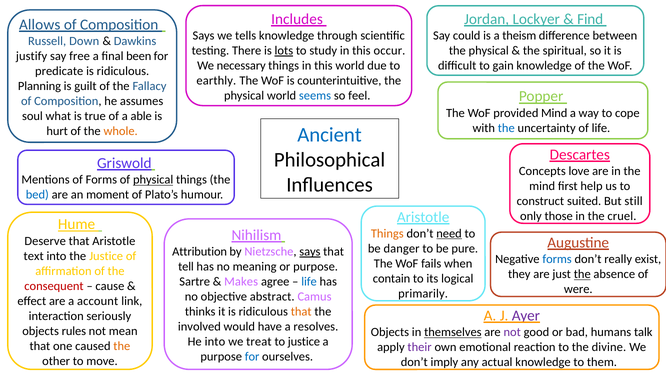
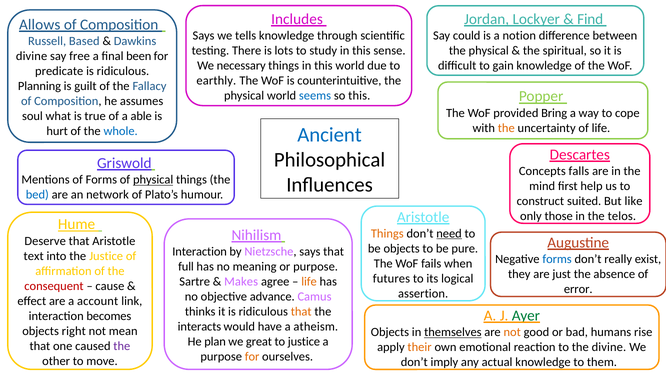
theism: theism -> notion
Down: Down -> Based
lots underline: present -> none
occur: occur -> sense
justify at (32, 56): justify -> divine
so feel: feel -> this
provided Mind: Mind -> Bring
the at (506, 128) colour: blue -> orange
whole colour: orange -> blue
love: love -> falls
moment: moment -> network
still: still -> like
cruel: cruel -> telos
be danger: danger -> objects
Attribution at (200, 251): Attribution -> Interaction
says at (310, 251) underline: present -> none
tell: tell -> full
the at (582, 274) underline: present -> none
contain: contain -> futures
life at (309, 281) colour: blue -> orange
were: were -> error
primarily: primarily -> assertion
abstract: abstract -> advance
Ayer colour: purple -> green
seriously: seriously -> becomes
involved: involved -> interacts
resolves: resolves -> atheism
rules: rules -> right
not at (512, 332) colour: purple -> orange
talk: talk -> rise
He into: into -> plan
treat: treat -> great
the at (122, 346) colour: orange -> purple
their colour: purple -> orange
for at (252, 356) colour: blue -> orange
